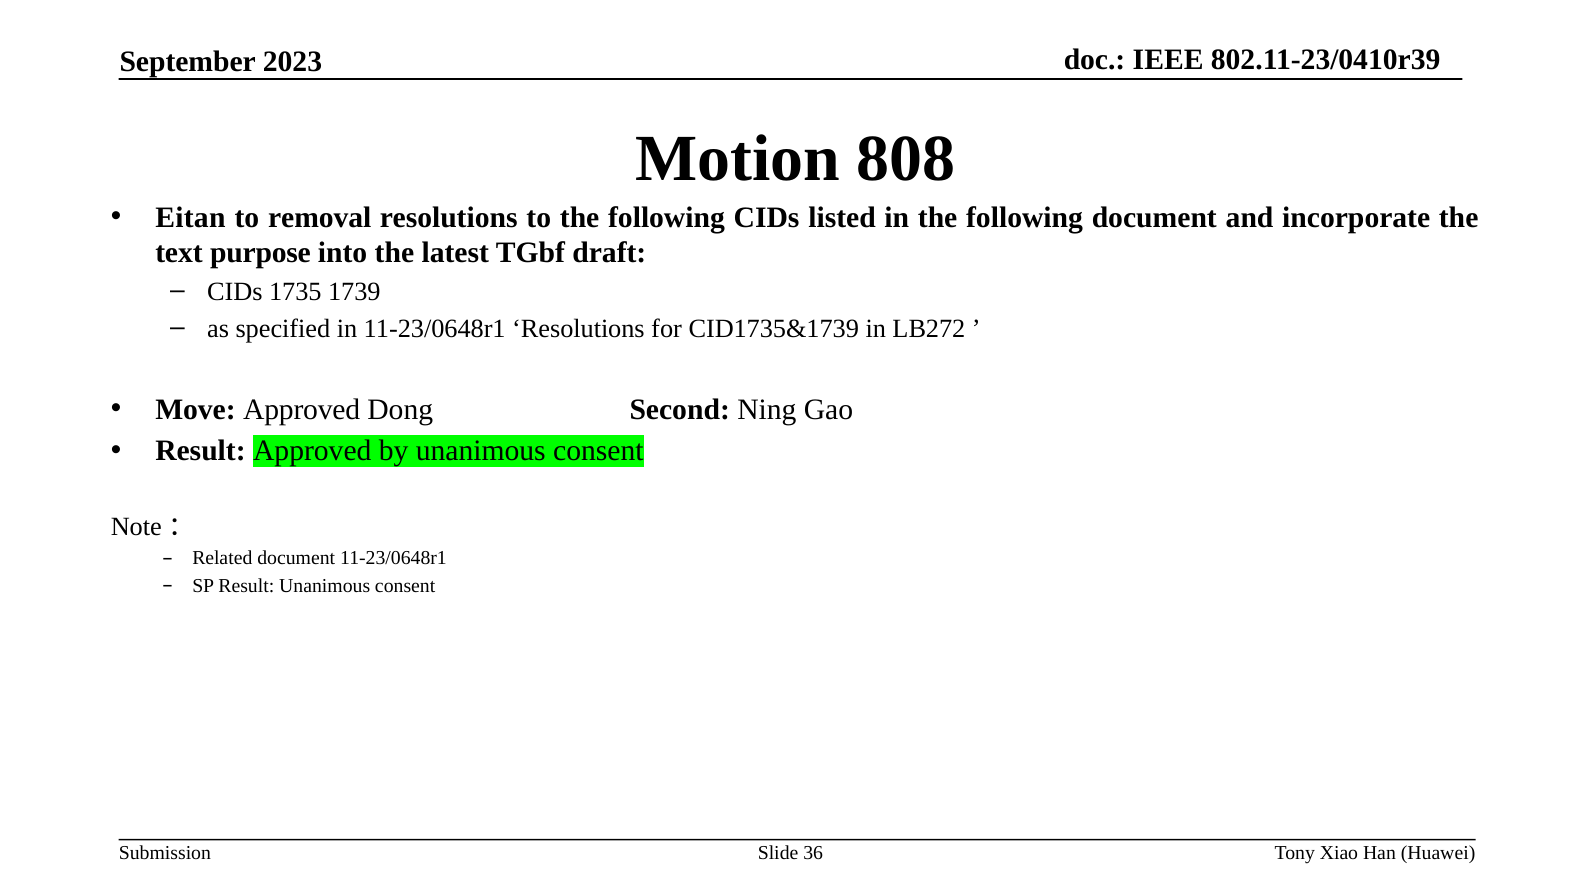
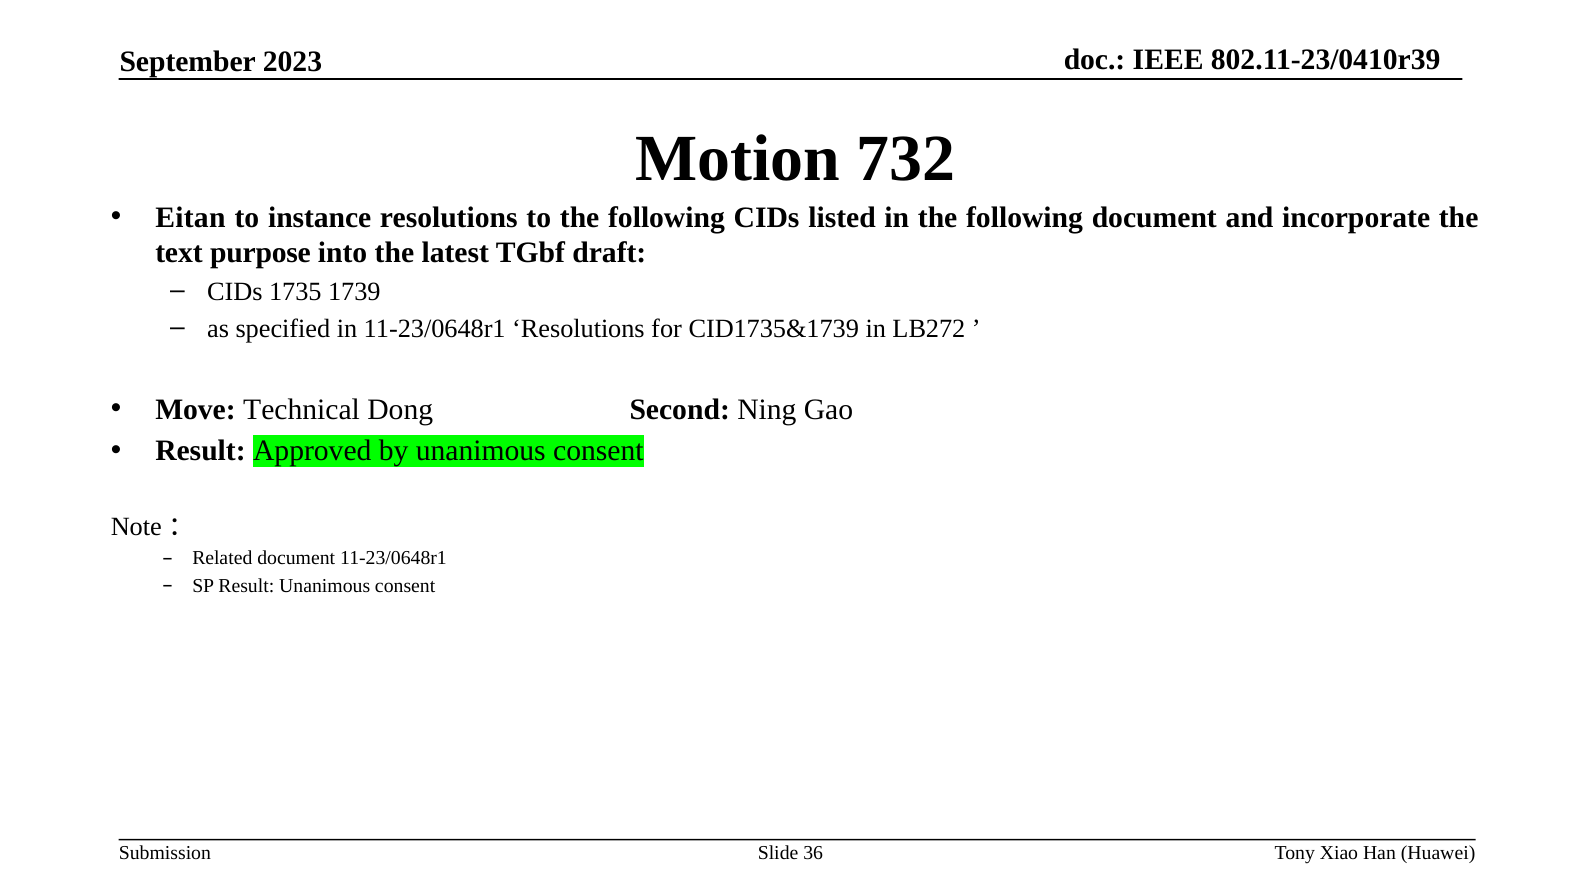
808: 808 -> 732
removal: removal -> instance
Move Approved: Approved -> Technical
